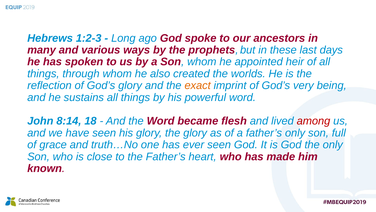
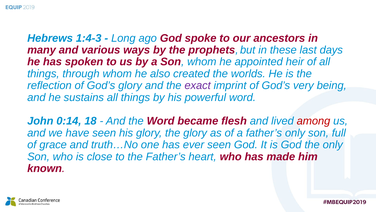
1:2-3: 1:2-3 -> 1:4-3
exact colour: orange -> purple
8:14: 8:14 -> 0:14
